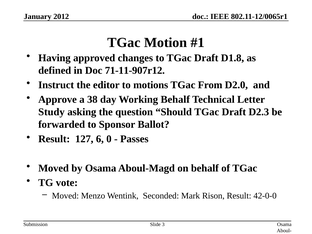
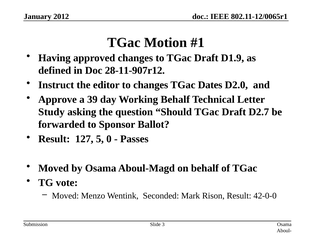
D1.8: D1.8 -> D1.9
71-11-907r12: 71-11-907r12 -> 28-11-907r12
to motions: motions -> changes
From: From -> Dates
38: 38 -> 39
D2.3: D2.3 -> D2.7
6: 6 -> 5
